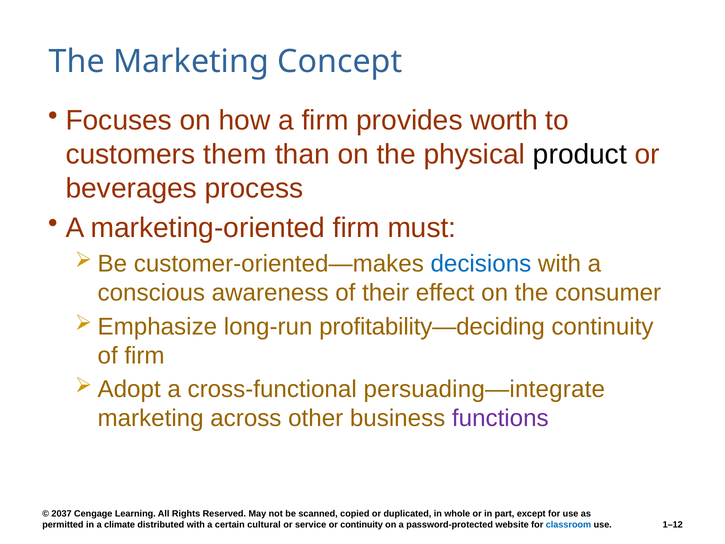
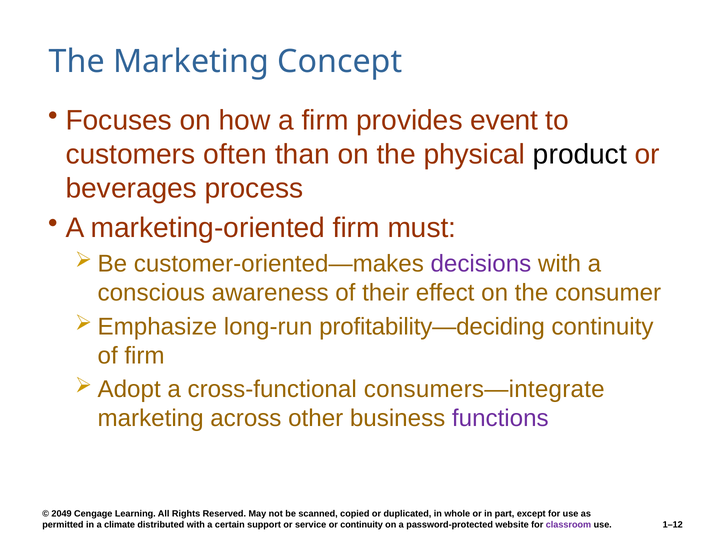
worth: worth -> event
them: them -> often
decisions colour: blue -> purple
persuading—integrate: persuading—integrate -> consumers—integrate
2037: 2037 -> 2049
cultural: cultural -> support
classroom colour: blue -> purple
